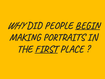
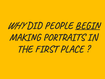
FIRST underline: present -> none
